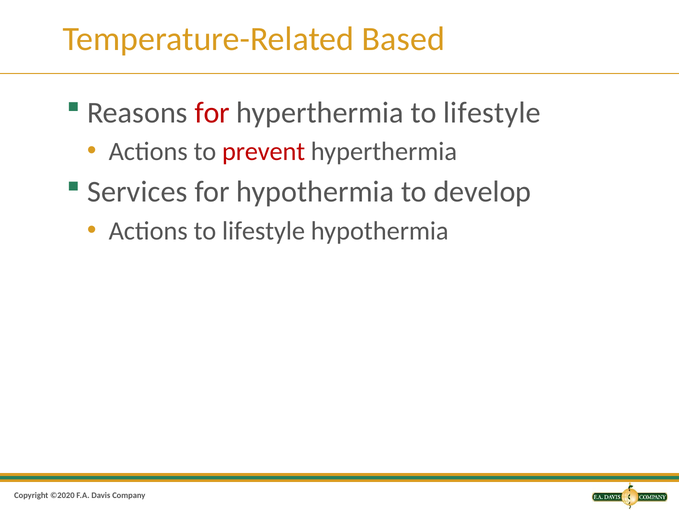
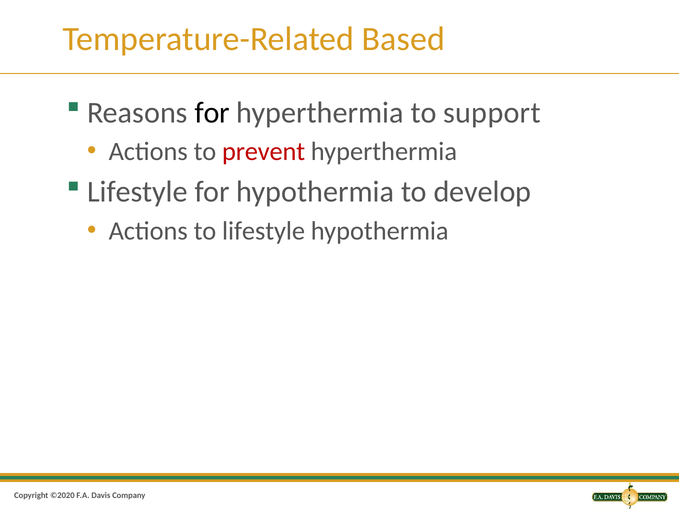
for at (212, 112) colour: red -> black
hyperthermia to lifestyle: lifestyle -> support
Services at (137, 192): Services -> Lifestyle
